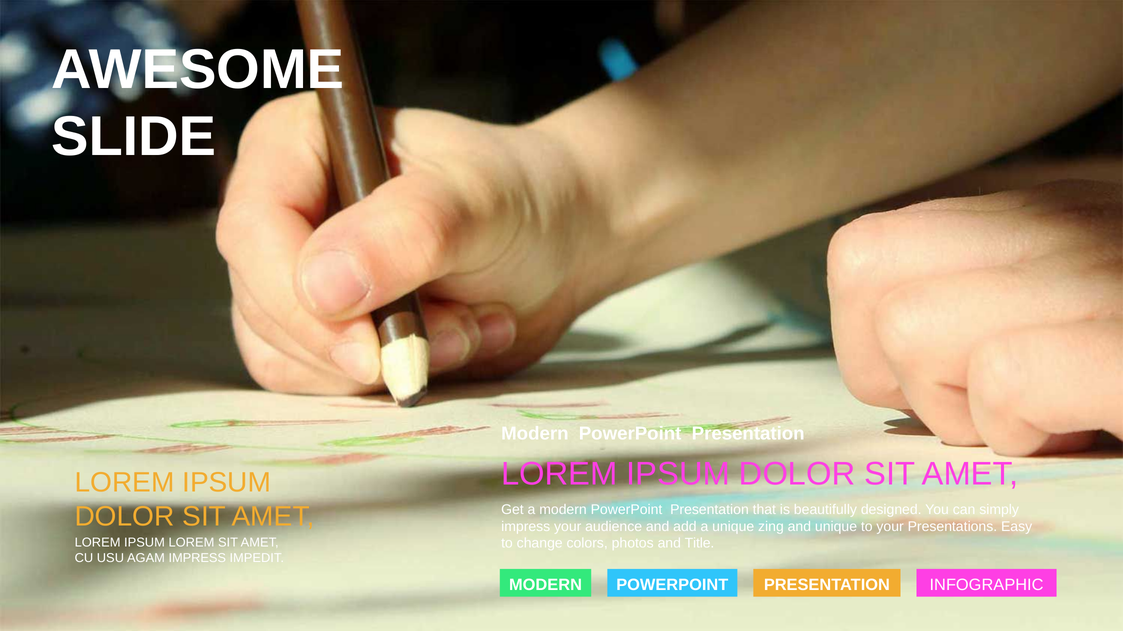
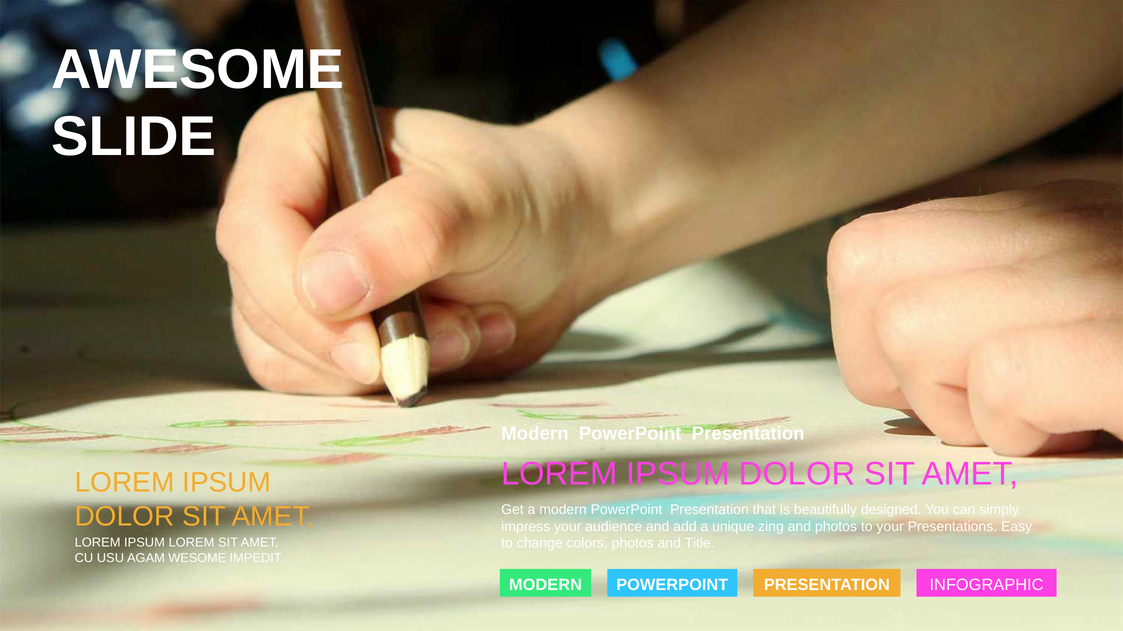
and unique: unique -> photos
AGAM IMPRESS: IMPRESS -> WESOME
